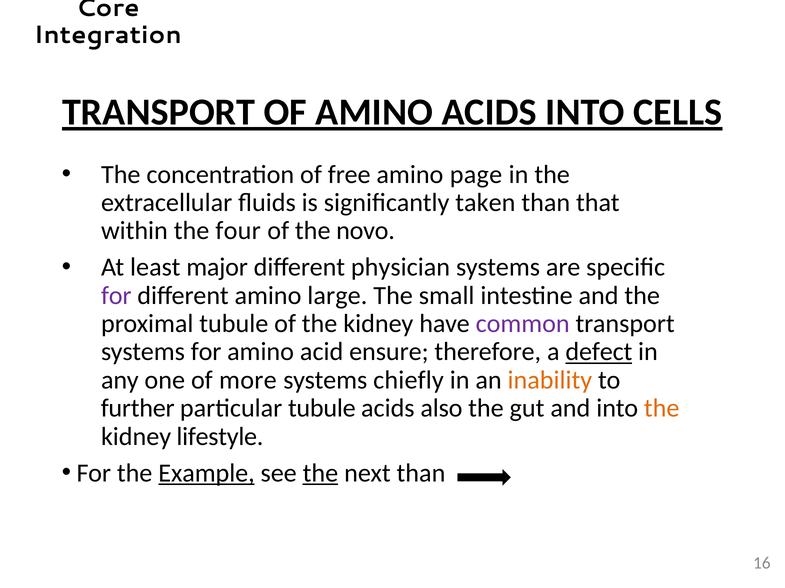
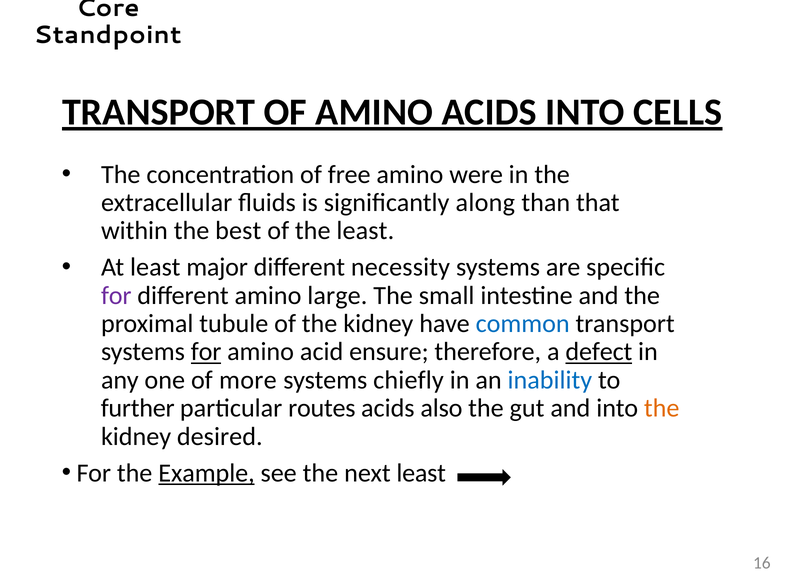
Integration: Integration -> Standpoint
page: page -> were
taken: taken -> along
four: four -> best
the novo: novo -> least
physician: physician -> necessity
common colour: purple -> blue
for at (206, 352) underline: none -> present
inability colour: orange -> blue
particular tubule: tubule -> routes
lifestyle: lifestyle -> desired
the at (320, 473) underline: present -> none
next than: than -> least
